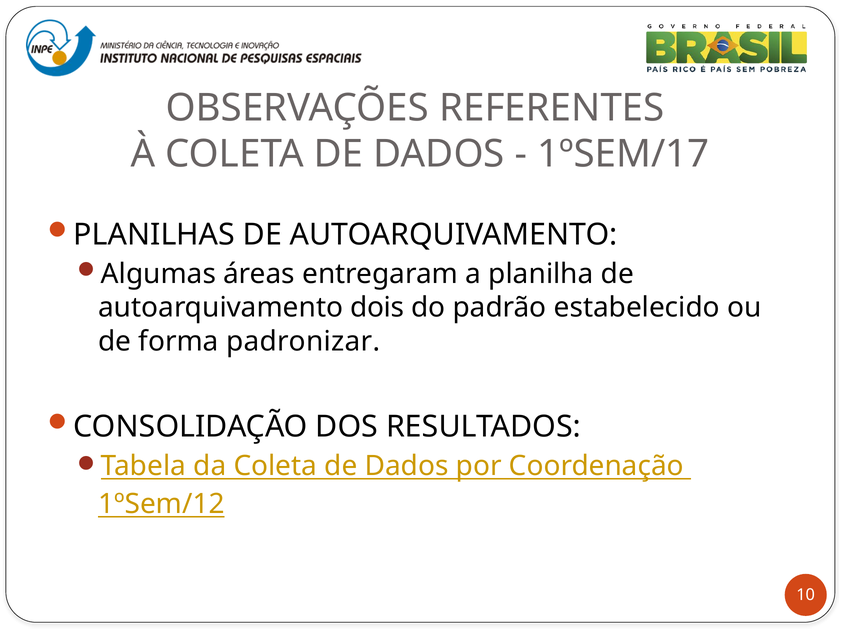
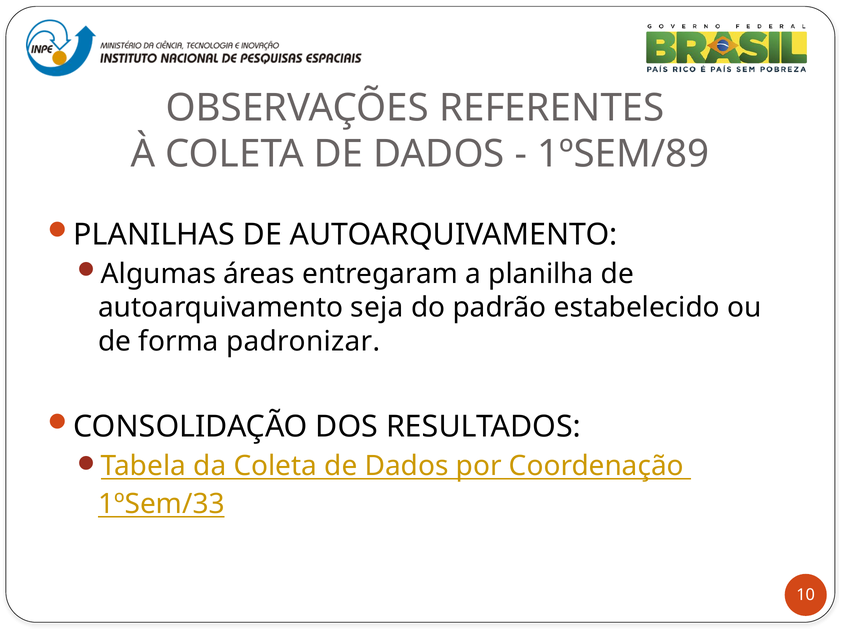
1ºSEM/17: 1ºSEM/17 -> 1ºSEM/89
dois: dois -> seja
1ºSem/12: 1ºSem/12 -> 1ºSem/33
